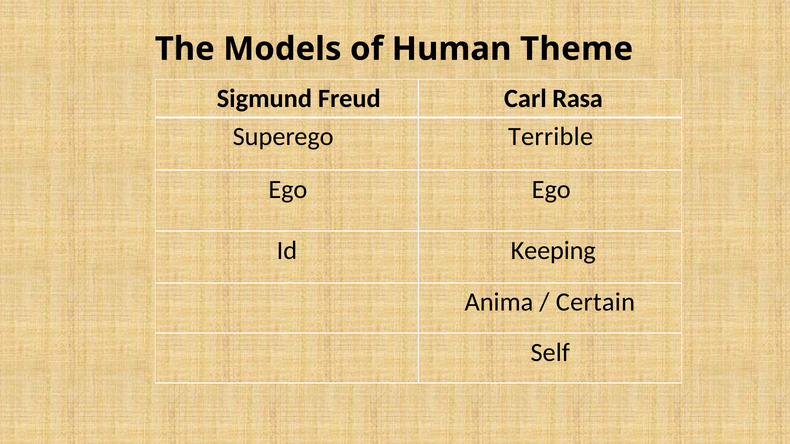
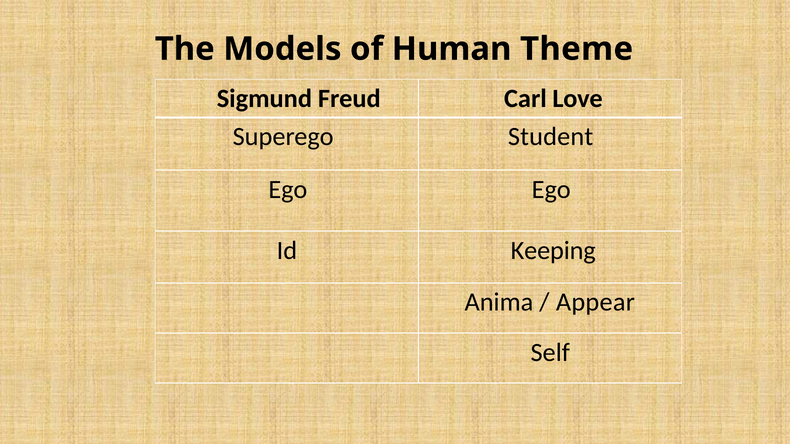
Rasa: Rasa -> Love
Terrible: Terrible -> Student
Certain: Certain -> Appear
